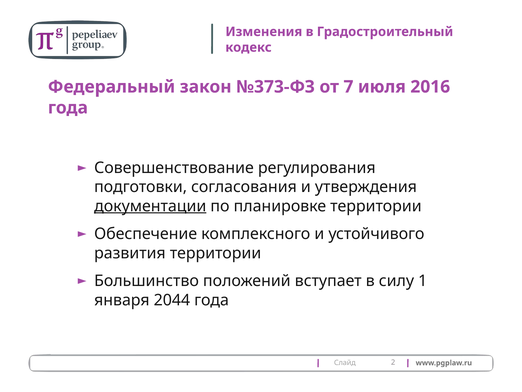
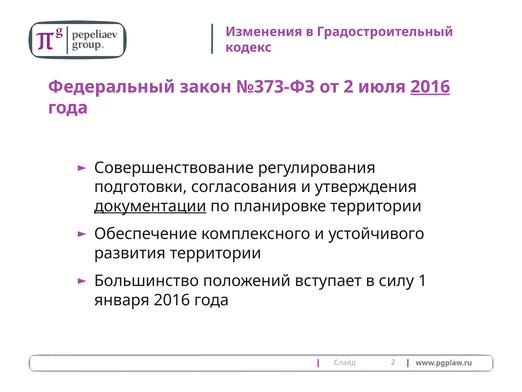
от 7: 7 -> 2
2016 at (430, 87) underline: none -> present
января 2044: 2044 -> 2016
